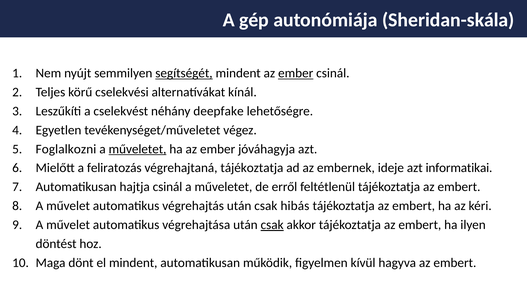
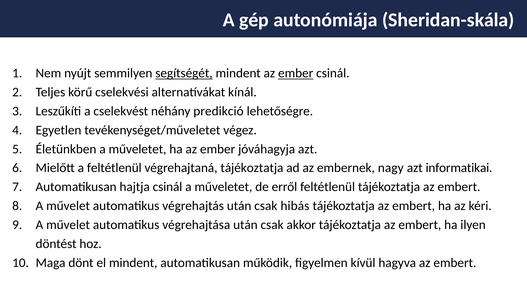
deepfake: deepfake -> predikció
Foglalkozni: Foglalkozni -> Életünkben
műveletet at (138, 149) underline: present -> none
a feliratozás: feliratozás -> feltétlenül
ideje: ideje -> nagy
csak at (272, 225) underline: present -> none
